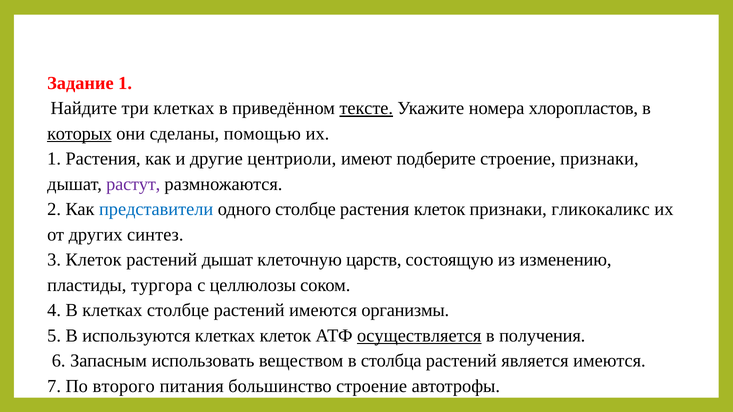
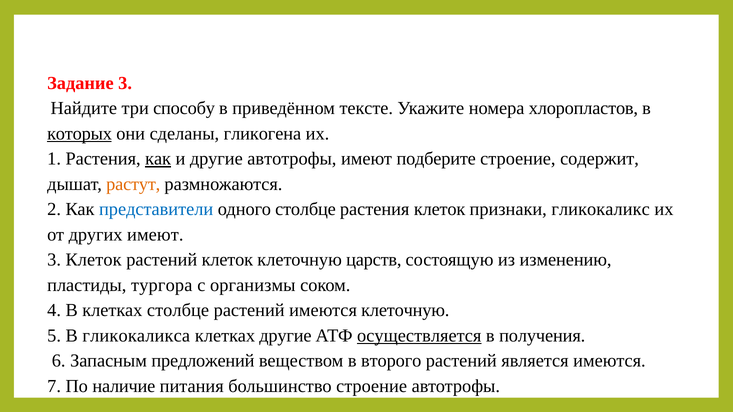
Задание 1: 1 -> 3
три клетках: клетках -> способу
тексте underline: present -> none
помощью: помощью -> гликогена
как at (158, 159) underline: none -> present
другие центриоли: центриоли -> автотрофы
строение признаки: признаки -> содержит
растут colour: purple -> orange
других синтез: синтез -> имеют
растений дышат: дышат -> клеток
целлюлозы: целлюлозы -> организмы
имеются организмы: организмы -> клеточную
используются: используются -> гликокаликса
клетках клеток: клеток -> другие
использовать: использовать -> предложений
столбца: столбца -> второго
второго: второго -> наличие
